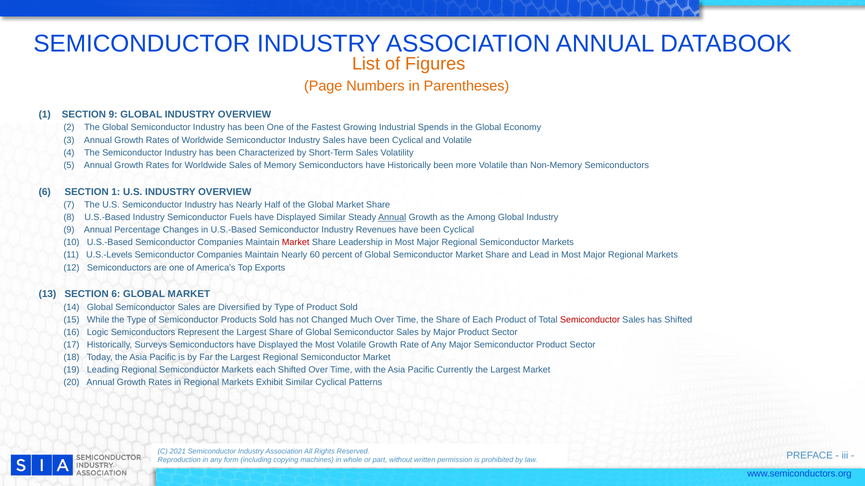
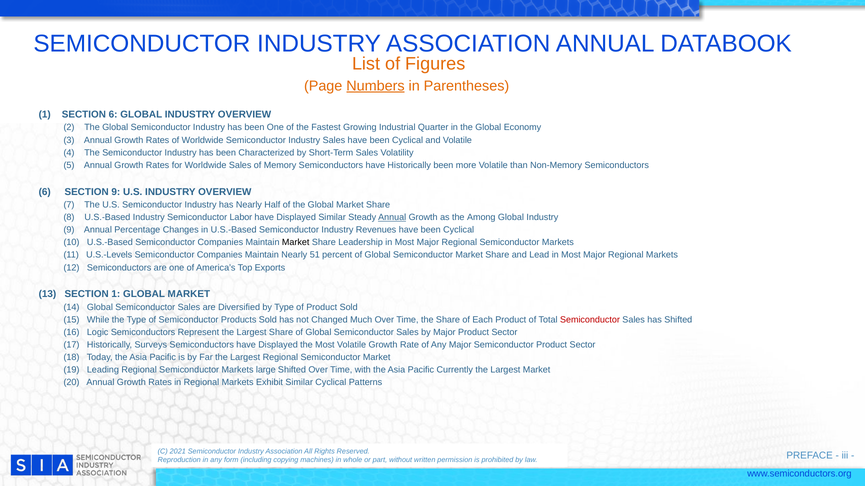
Numbers underline: none -> present
SECTION 9: 9 -> 6
Spends: Spends -> Quarter
SECTION 1: 1 -> 9
Fuels: Fuels -> Labor
Market at (296, 243) colour: red -> black
60: 60 -> 51
SECTION 6: 6 -> 1
Markets each: each -> large
